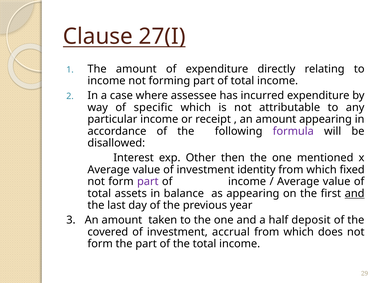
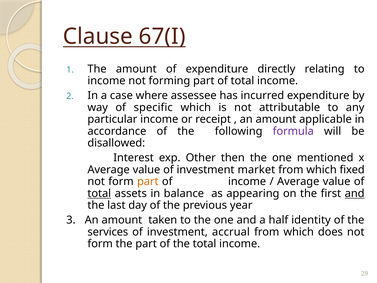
27(I: 27(I -> 67(I
amount appearing: appearing -> applicable
identity: identity -> market
part at (148, 181) colour: purple -> orange
total at (99, 193) underline: none -> present
deposit: deposit -> identity
covered: covered -> services
